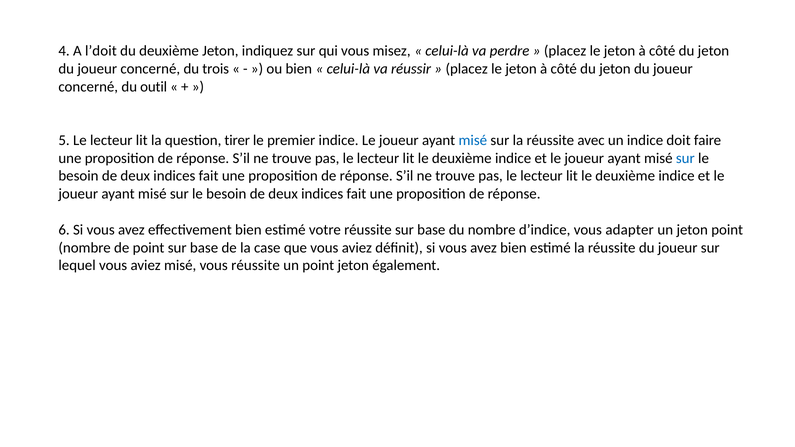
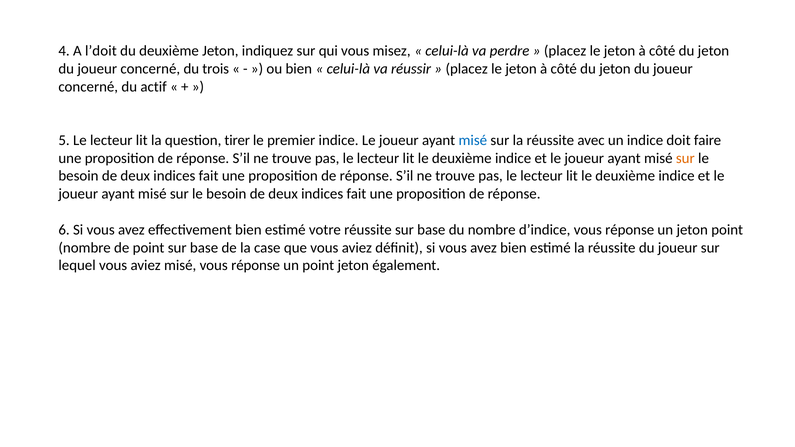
outil: outil -> actif
sur at (685, 158) colour: blue -> orange
d’indice vous adapter: adapter -> réponse
misé vous réussite: réussite -> réponse
